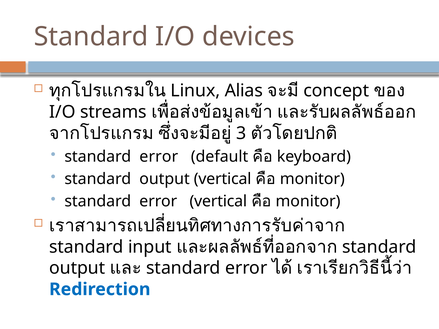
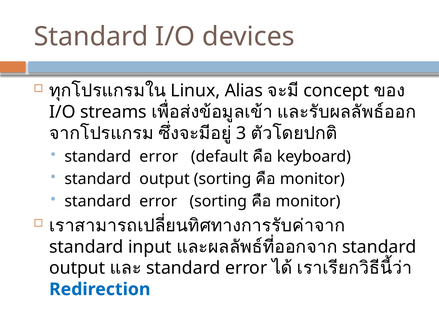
output vertical: vertical -> sorting
error vertical: vertical -> sorting
